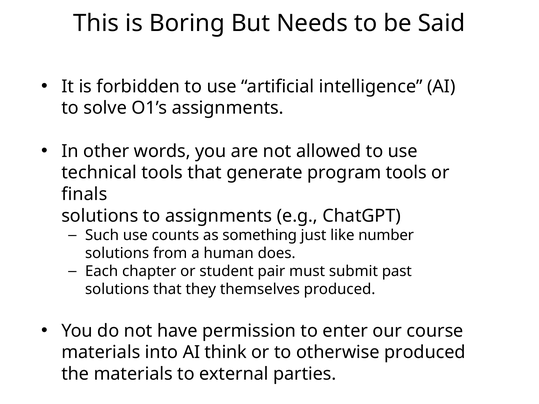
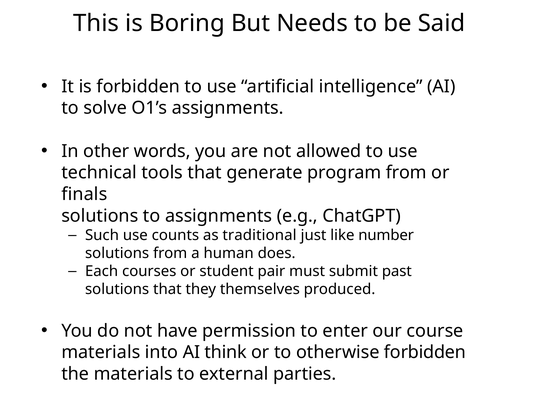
program tools: tools -> from
something: something -> traditional
chapter: chapter -> courses
otherwise produced: produced -> forbidden
